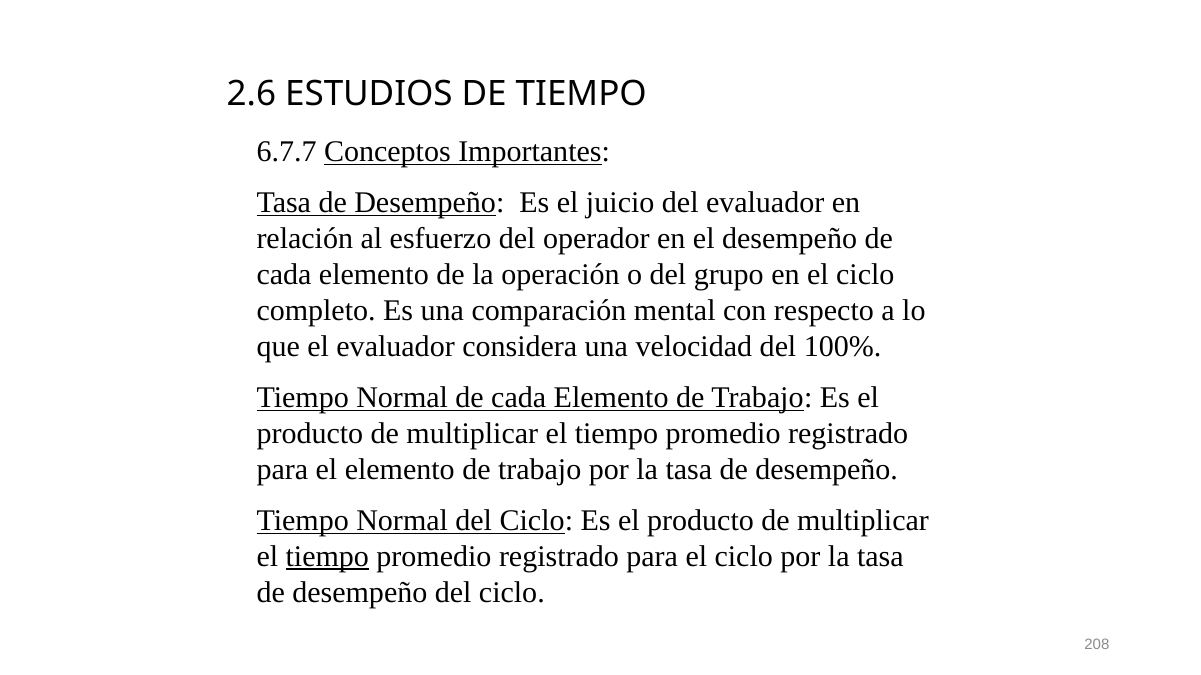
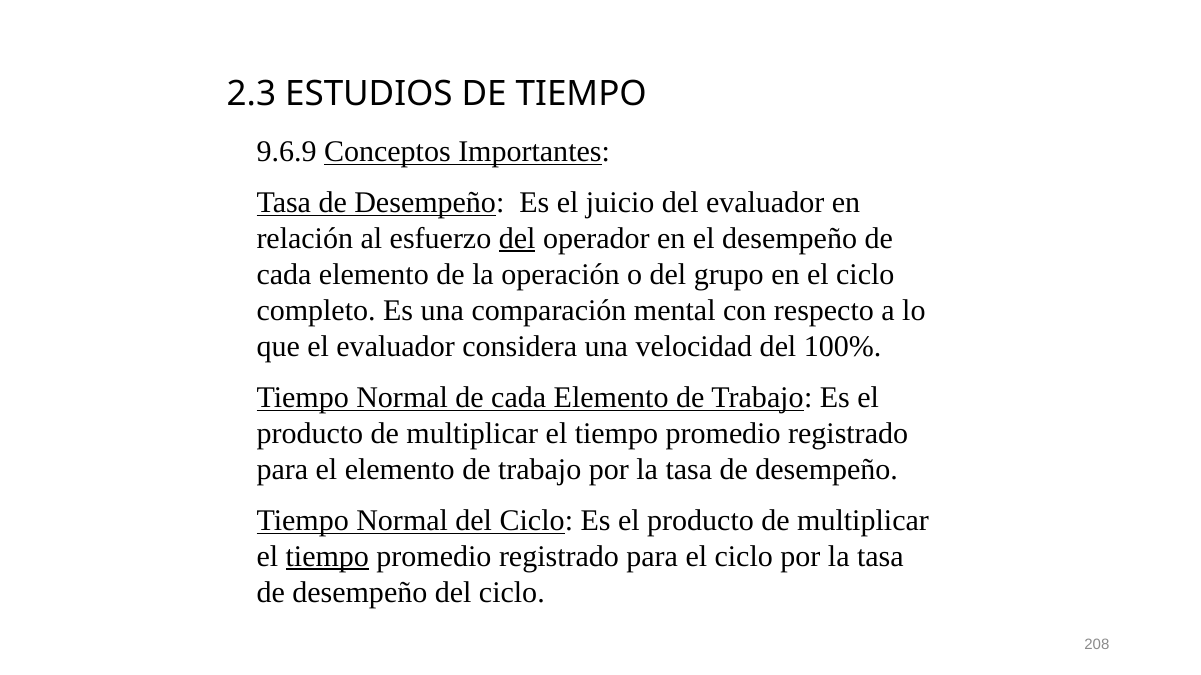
2.6: 2.6 -> 2.3
6.7.7: 6.7.7 -> 9.6.9
del at (517, 239) underline: none -> present
